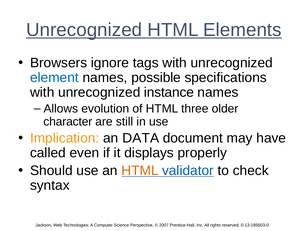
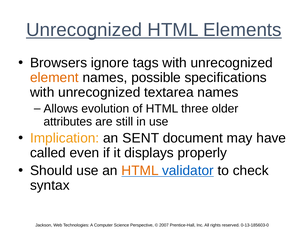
element colour: blue -> orange
instance: instance -> textarea
character: character -> attributes
DATA: DATA -> SENT
